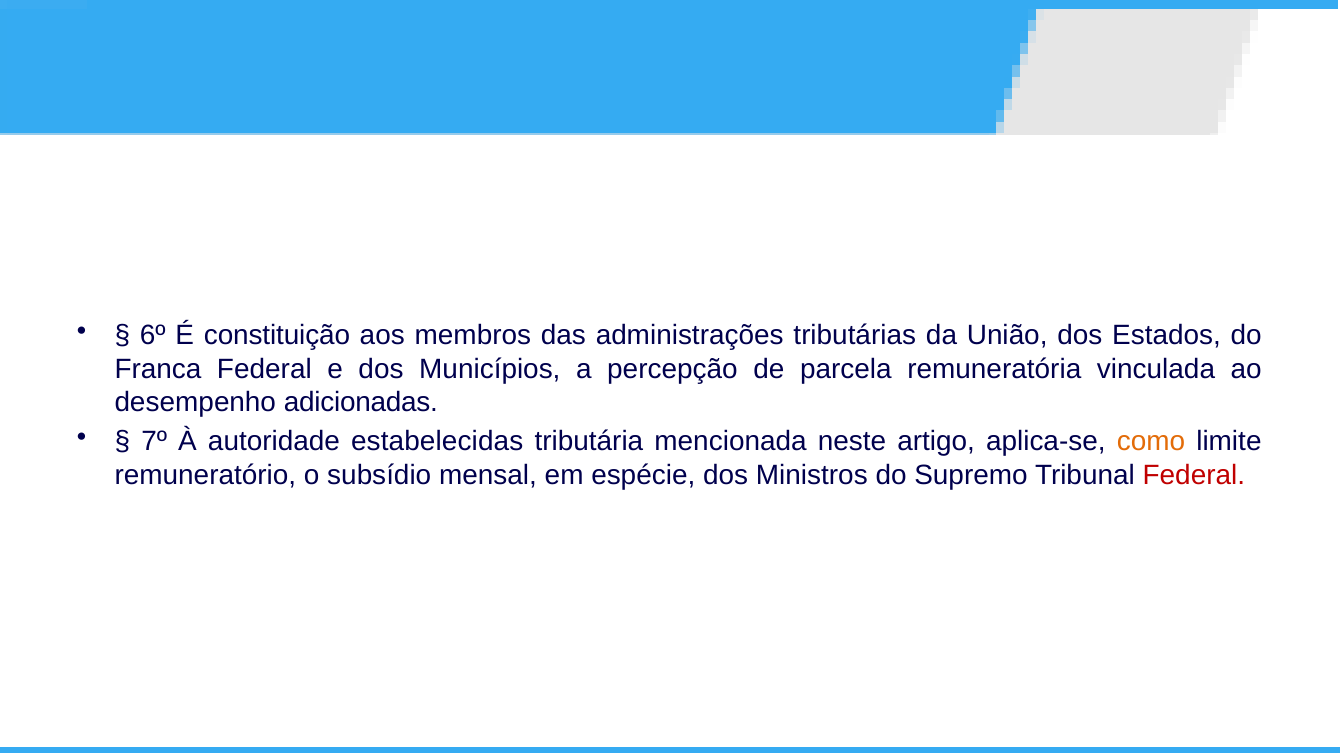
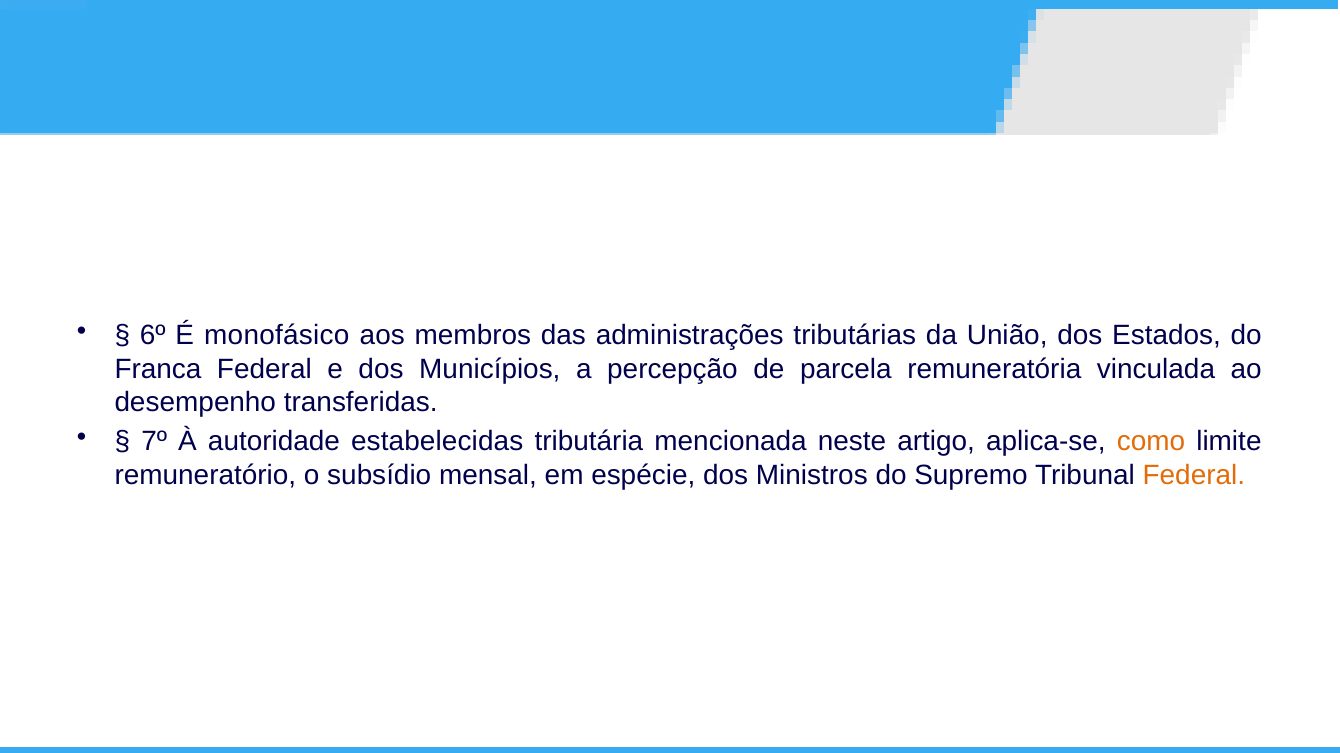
constituição: constituição -> monofásico
adicionadas: adicionadas -> transferidas
Federal at (1194, 475) colour: red -> orange
